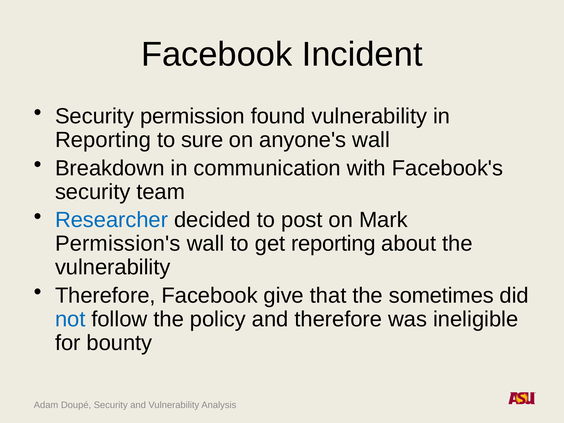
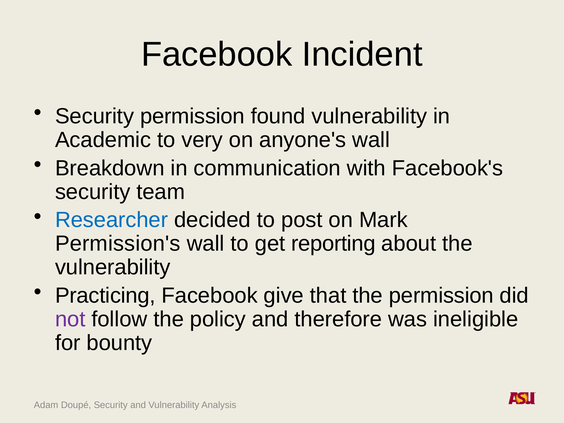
Reporting at (103, 140): Reporting -> Academic
sure: sure -> very
Therefore at (105, 296): Therefore -> Practicing
the sometimes: sometimes -> permission
not colour: blue -> purple
